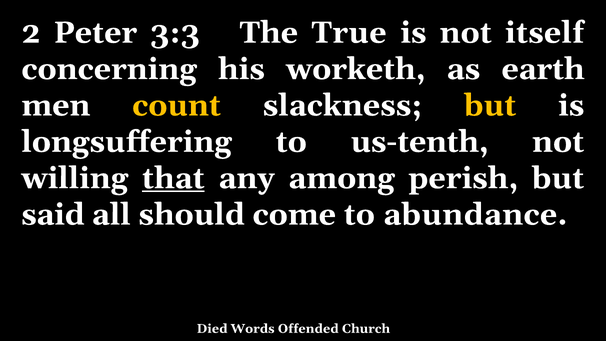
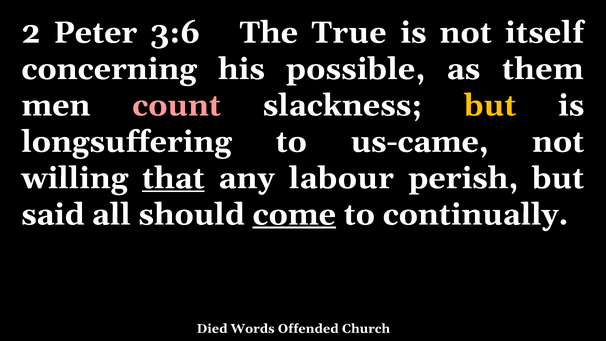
3:3: 3:3 -> 3:6
worketh: worketh -> possible
earth: earth -> them
count colour: yellow -> pink
us-tenth: us-tenth -> us-came
among: among -> labour
come underline: none -> present
abundance: abundance -> continually
